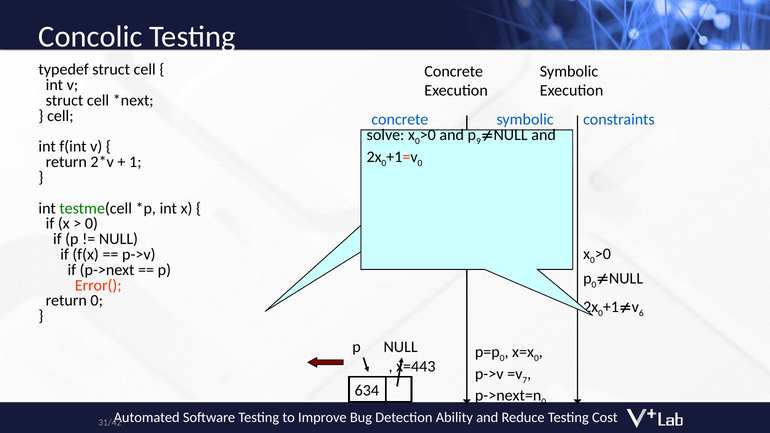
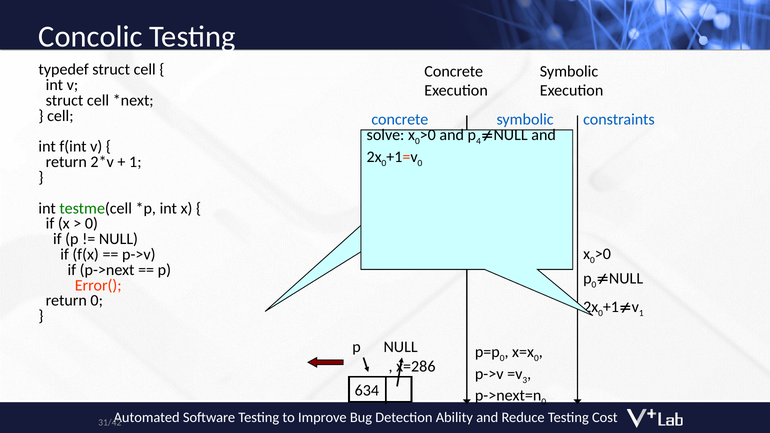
9: 9 -> 4
6 at (641, 313): 6 -> 1
x=443: x=443 -> x=286
7: 7 -> 3
